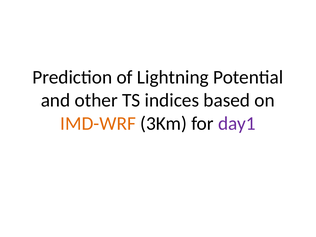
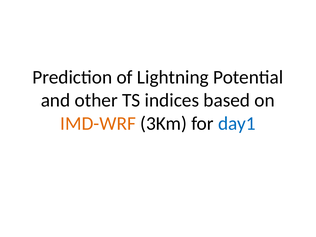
day1 colour: purple -> blue
